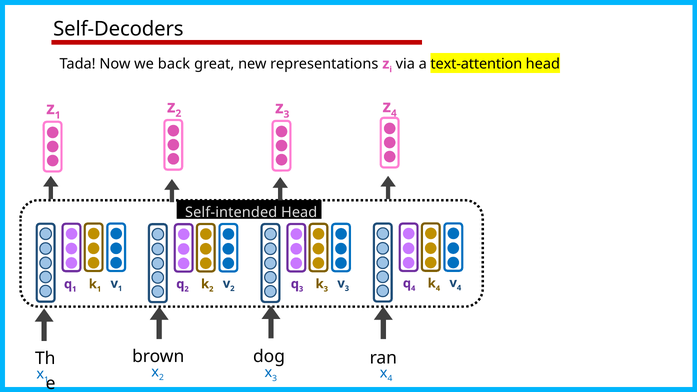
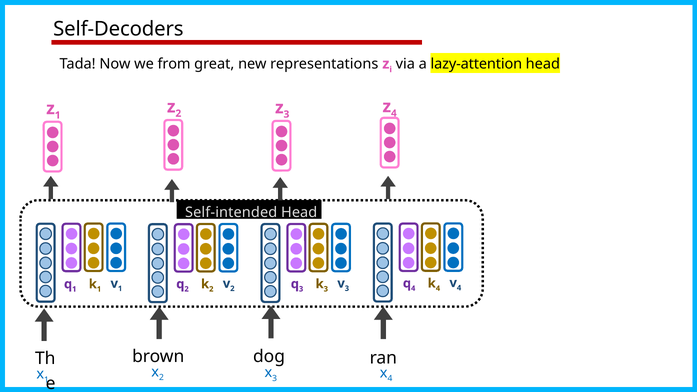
back: back -> from
text-attention: text-attention -> lazy-attention
